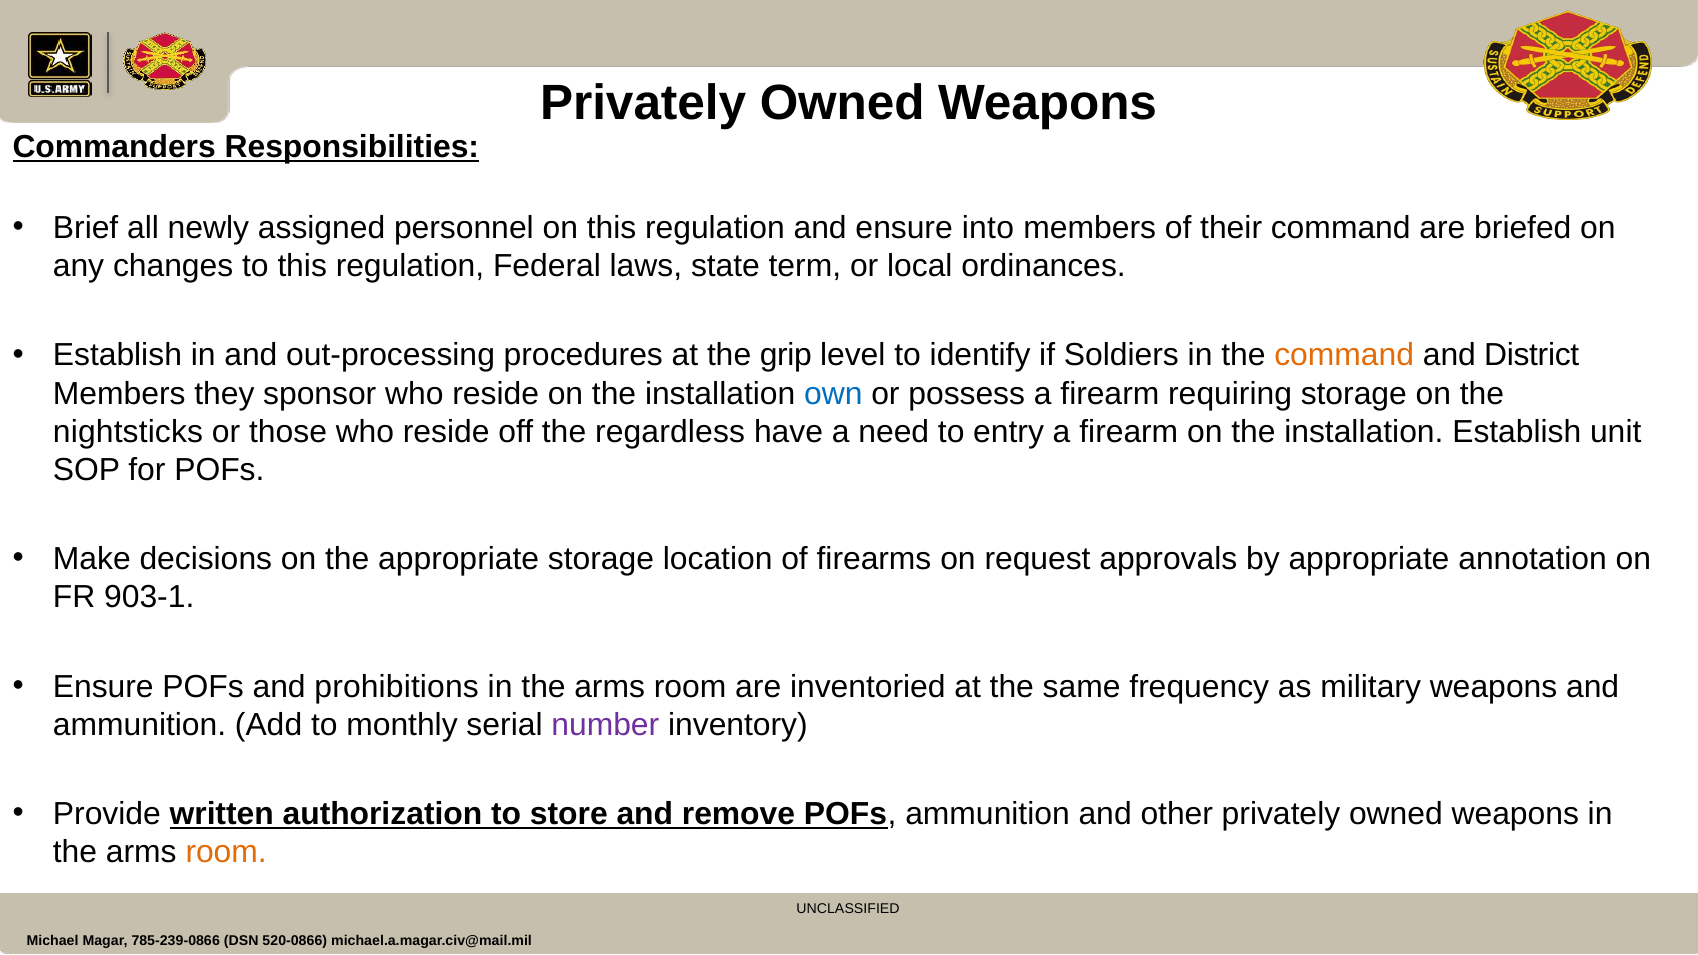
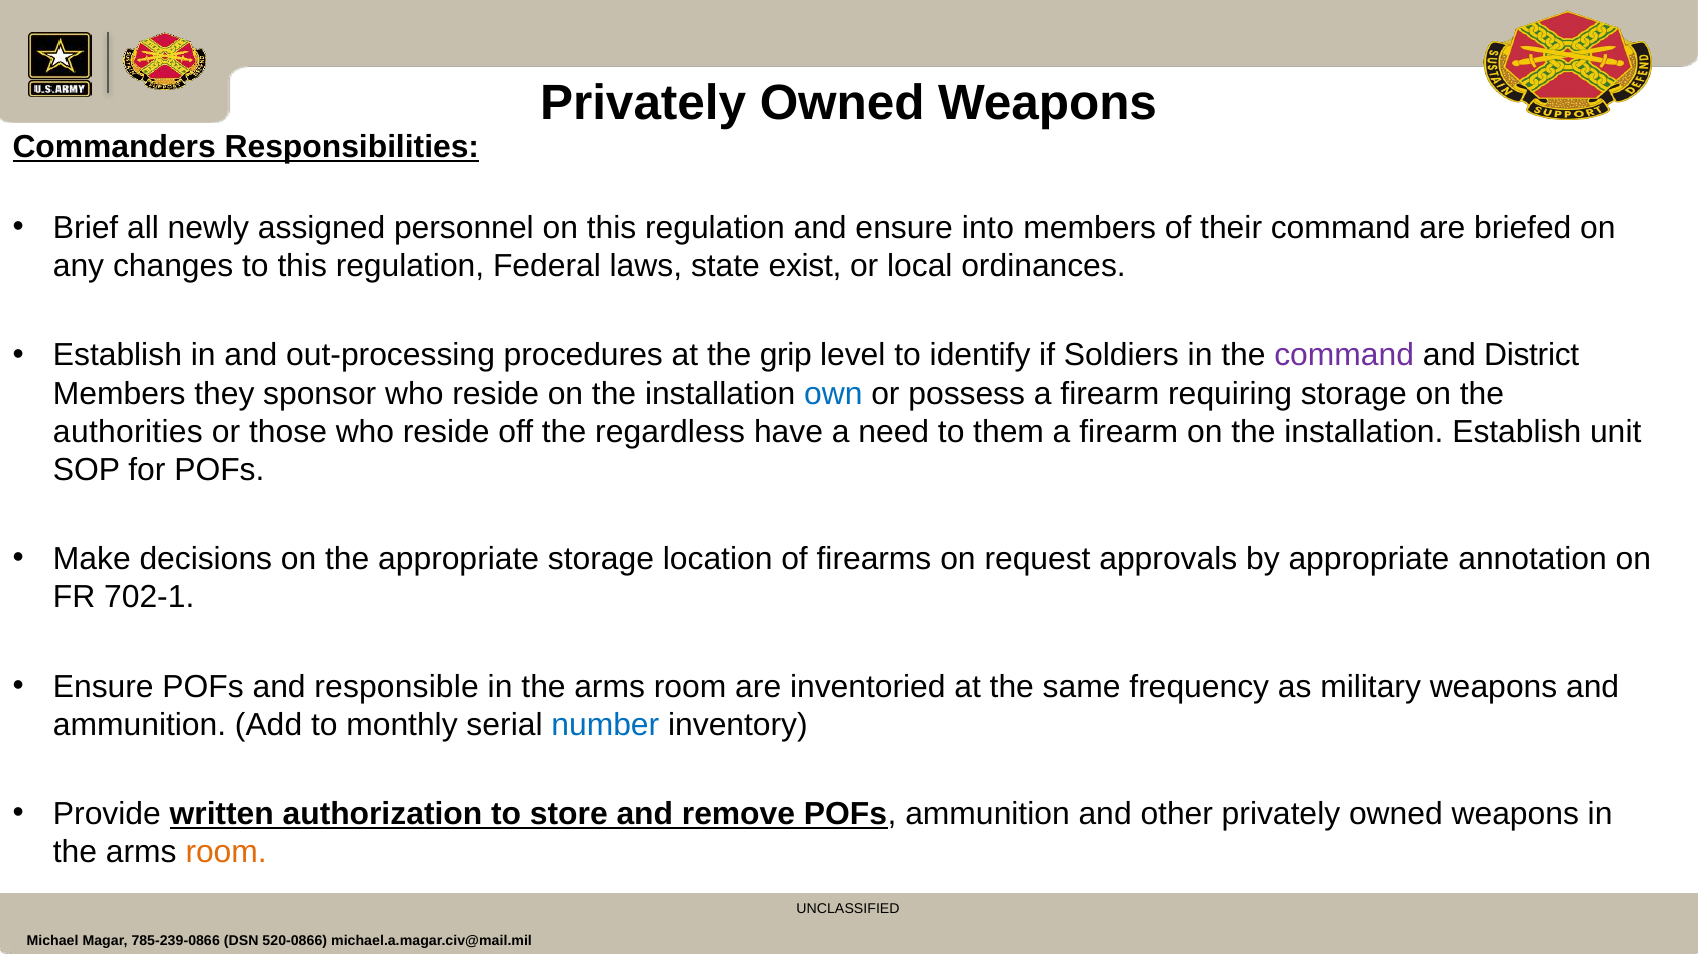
term: term -> exist
command at (1344, 355) colour: orange -> purple
nightsticks: nightsticks -> authorities
entry: entry -> them
903-1: 903-1 -> 702-1
prohibitions: prohibitions -> responsible
number colour: purple -> blue
